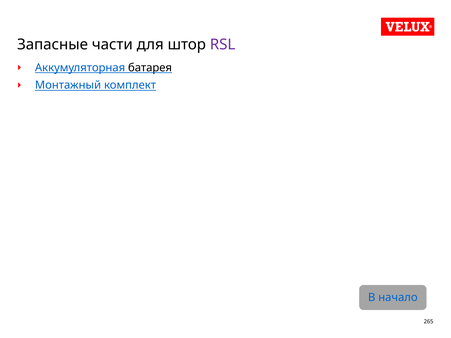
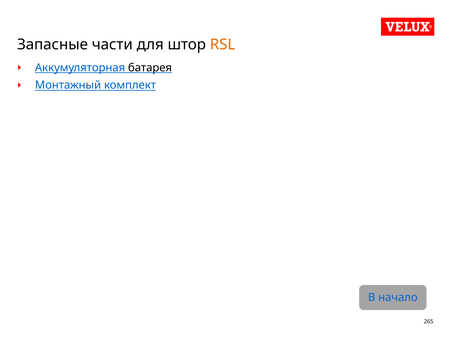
RSL colour: purple -> orange
